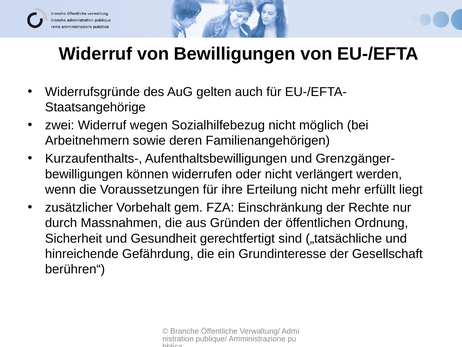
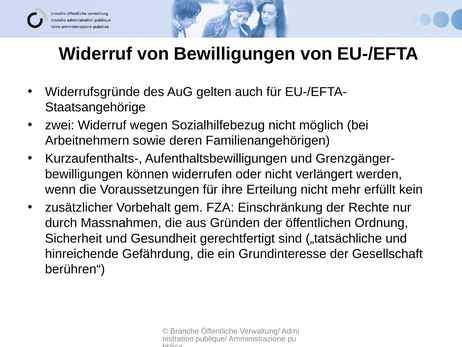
liegt: liegt -> kein
